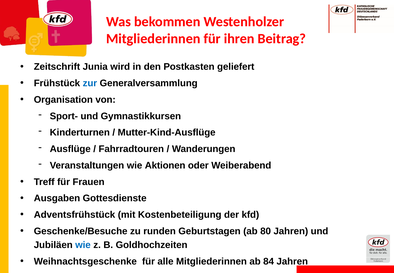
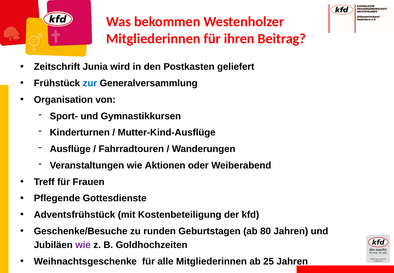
Ausgaben: Ausgaben -> Pflegende
wie at (83, 245) colour: blue -> purple
84: 84 -> 25
